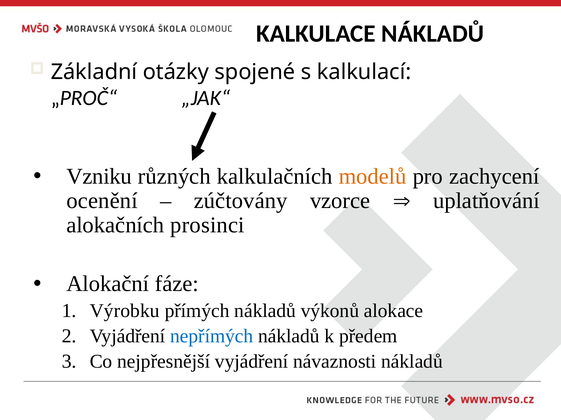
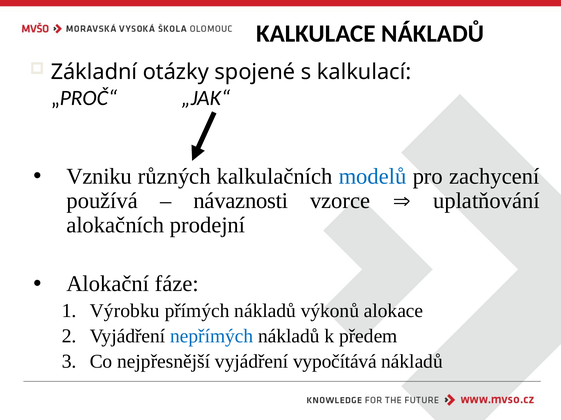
modelů colour: orange -> blue
ocenění: ocenění -> používá
zúčtovány: zúčtovány -> návaznosti
prosinci: prosinci -> prodejní
návaznosti: návaznosti -> vypočítává
